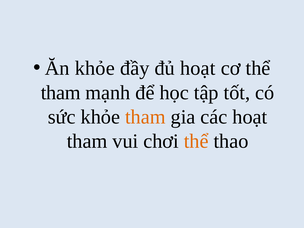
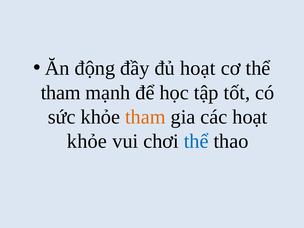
Ăn khỏe: khỏe -> động
tham at (87, 141): tham -> khỏe
thể at (196, 141) colour: orange -> blue
